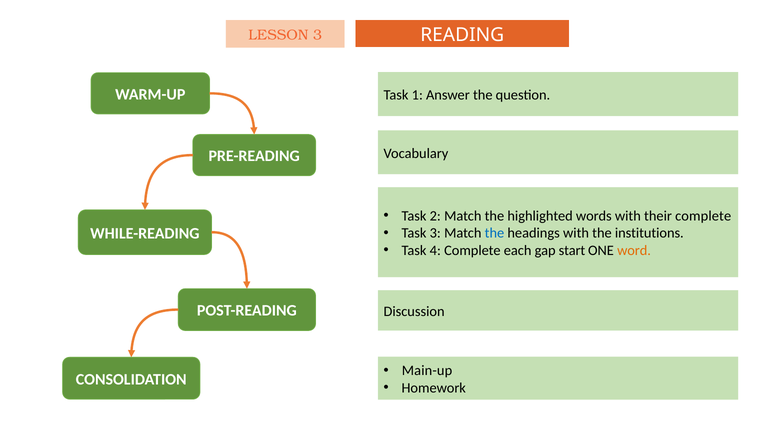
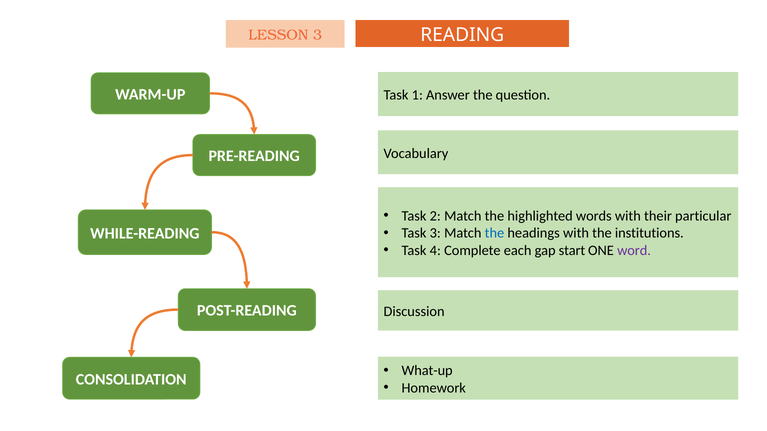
their complete: complete -> particular
word colour: orange -> purple
Main-up: Main-up -> What-up
